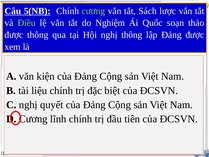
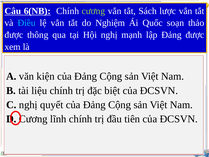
5(NB: 5(NB -> 6(NB
Điều colour: light green -> light blue
nghị thông: thông -> mạnh
